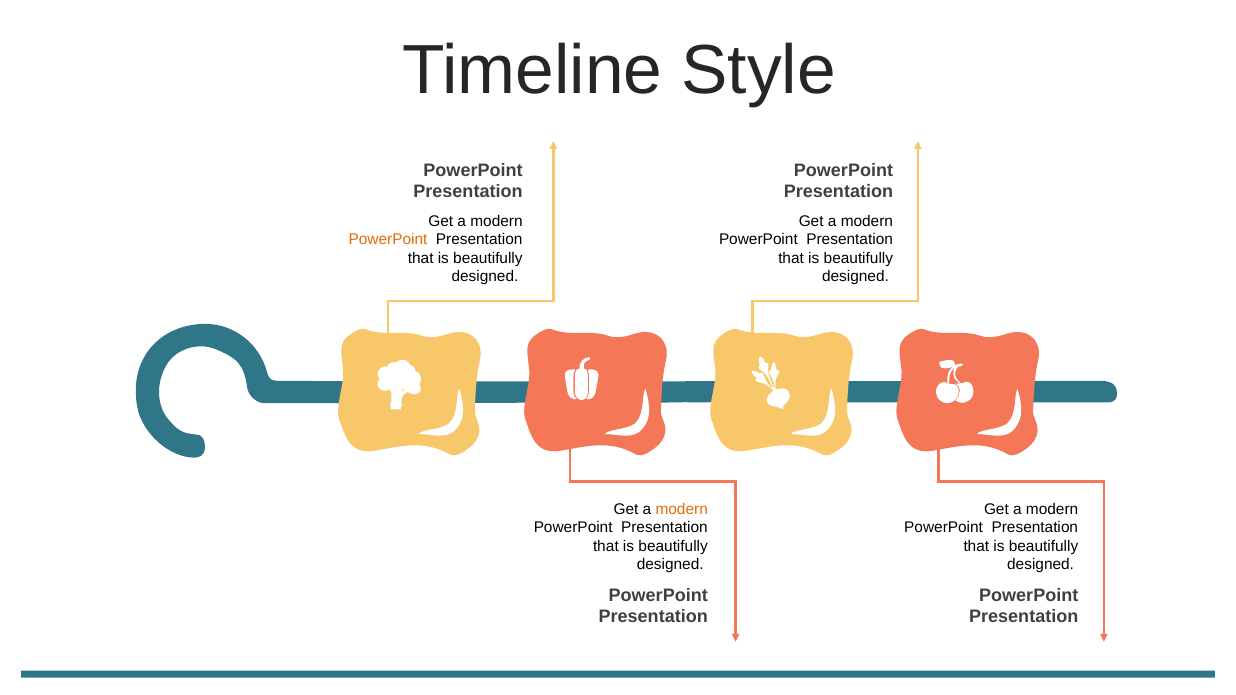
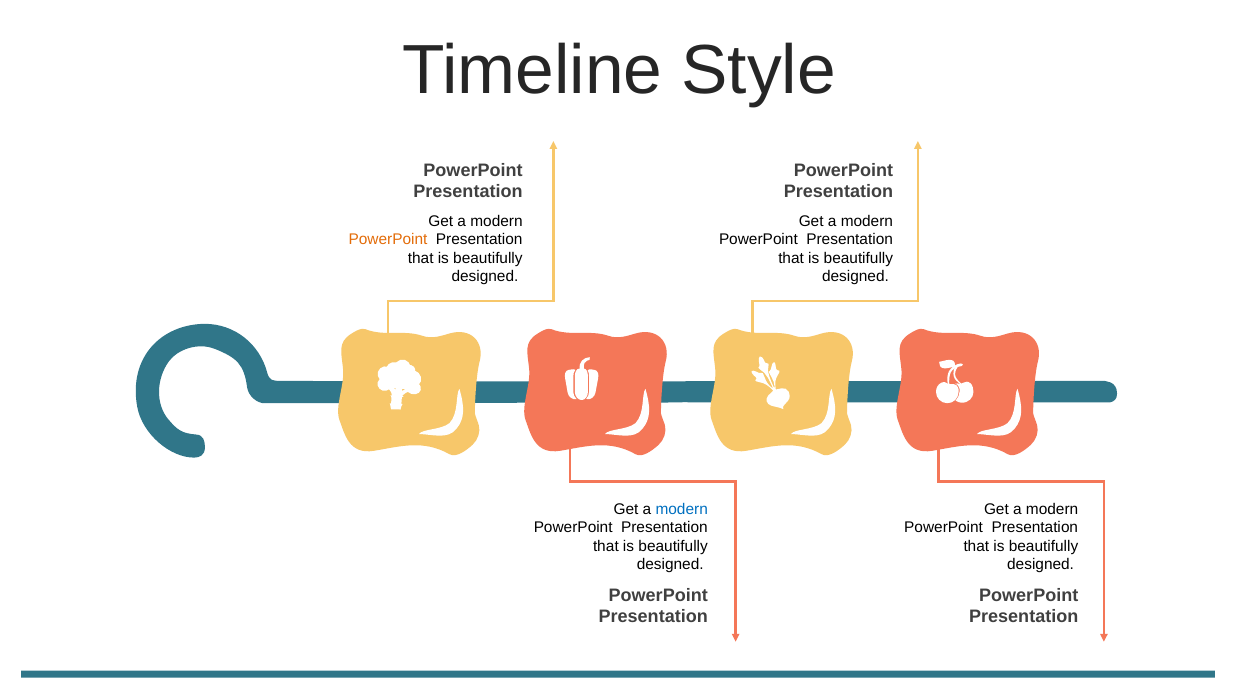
modern at (682, 509) colour: orange -> blue
